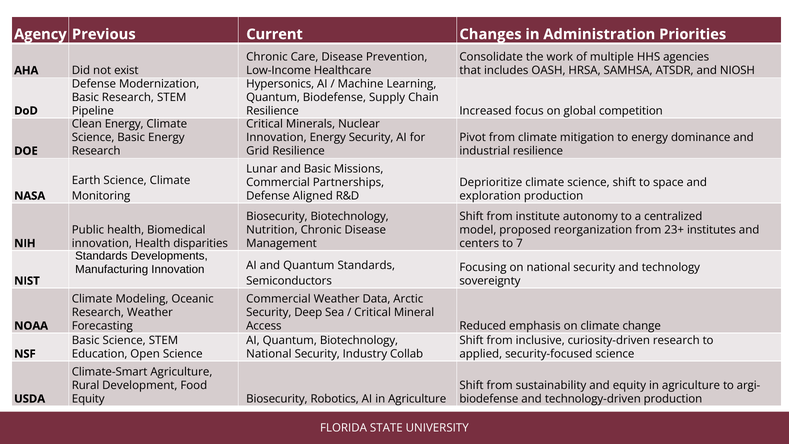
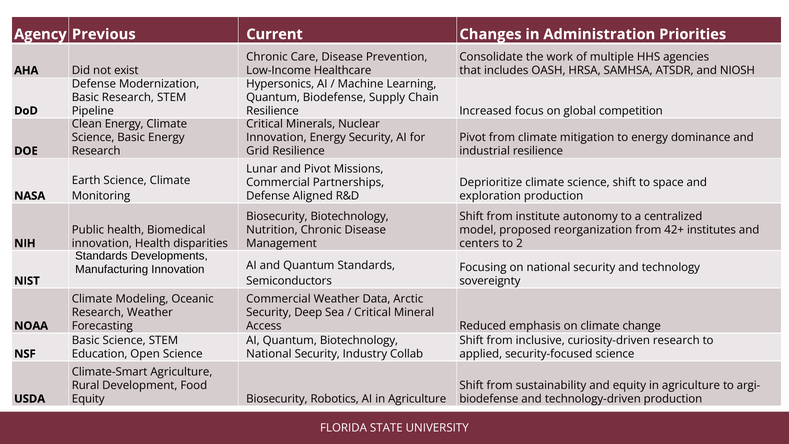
and Basic: Basic -> Pivot
23+: 23+ -> 42+
7: 7 -> 2
